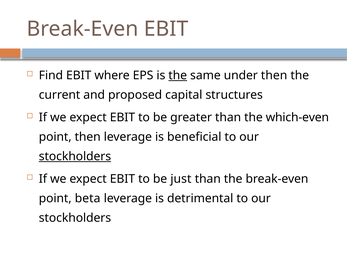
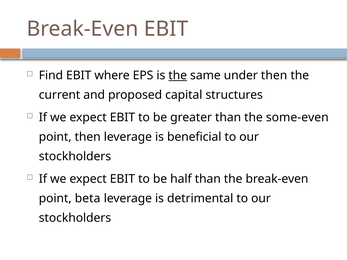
which-even: which-even -> some-even
stockholders at (75, 157) underline: present -> none
just: just -> half
